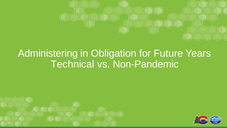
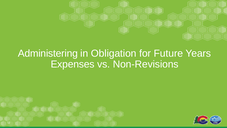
Technical: Technical -> Expenses
Non-Pandemic: Non-Pandemic -> Non-Revisions
